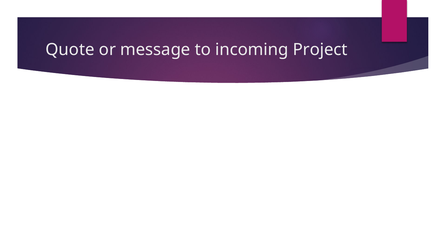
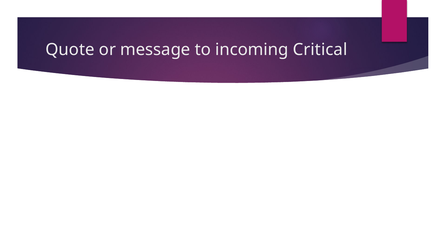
Project: Project -> Critical
